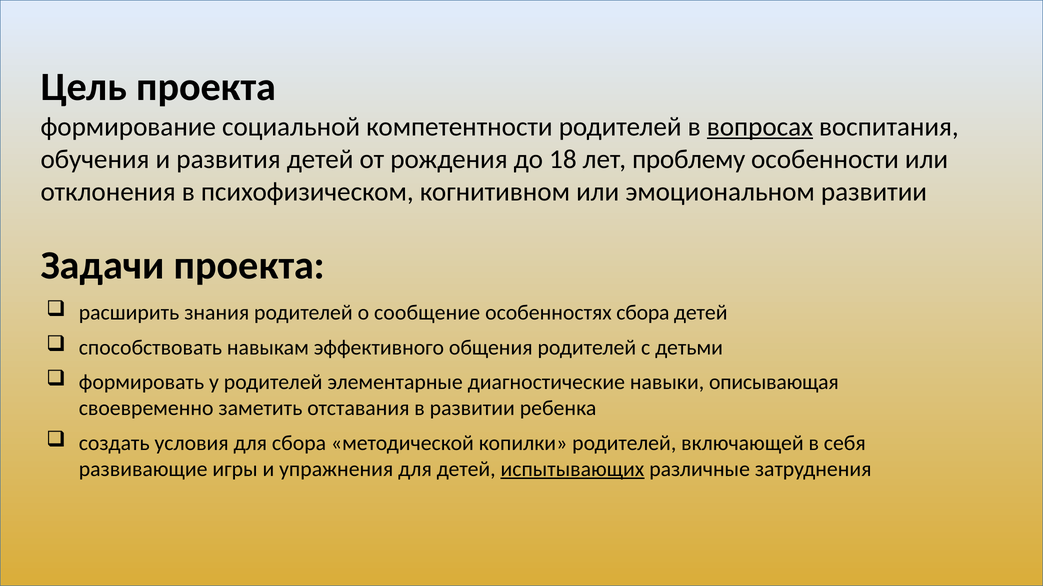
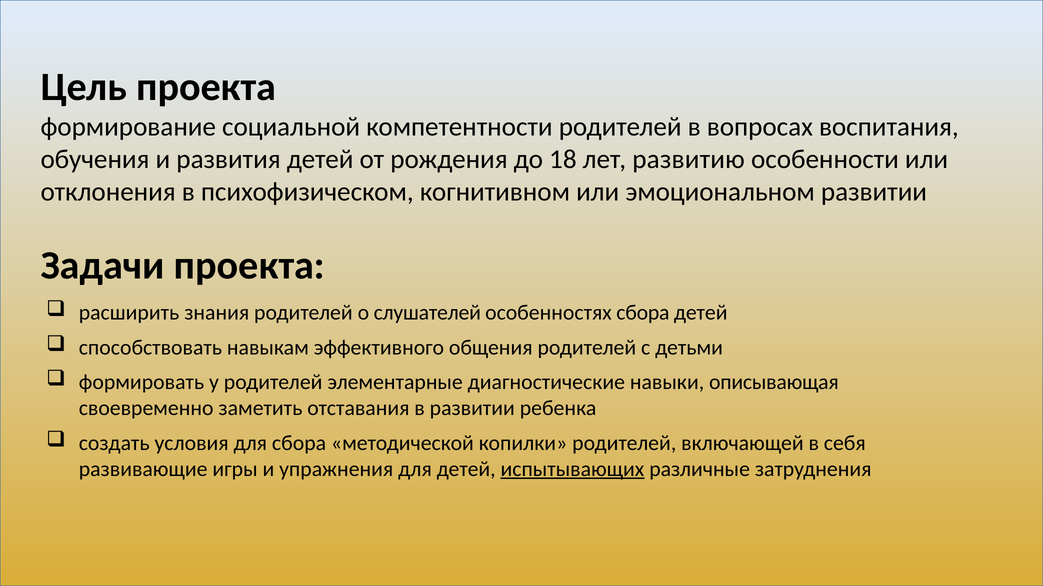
вопросах underline: present -> none
проблему: проблему -> развитию
сообщение: сообщение -> слушателей
